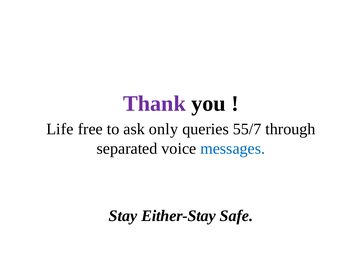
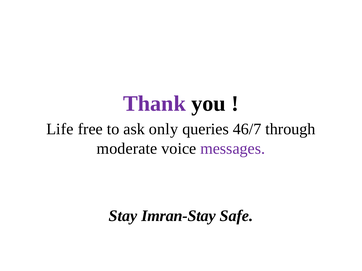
55/7: 55/7 -> 46/7
separated: separated -> moderate
messages colour: blue -> purple
Either-Stay: Either-Stay -> Imran-Stay
